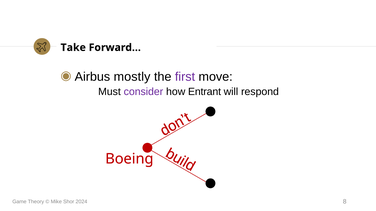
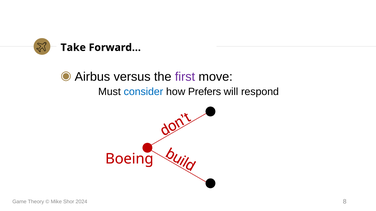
mostly: mostly -> versus
consider colour: purple -> blue
Entrant: Entrant -> Prefers
